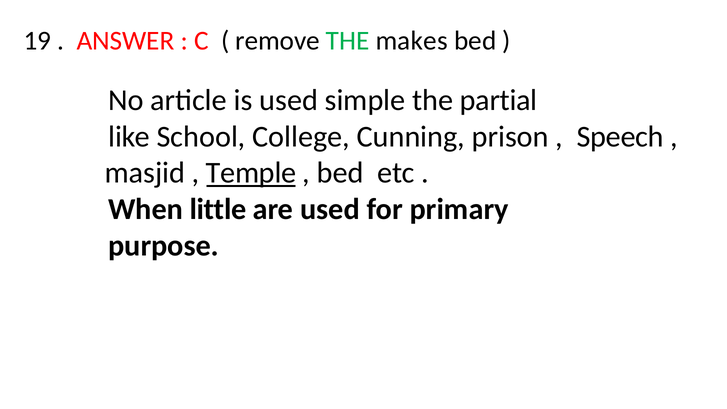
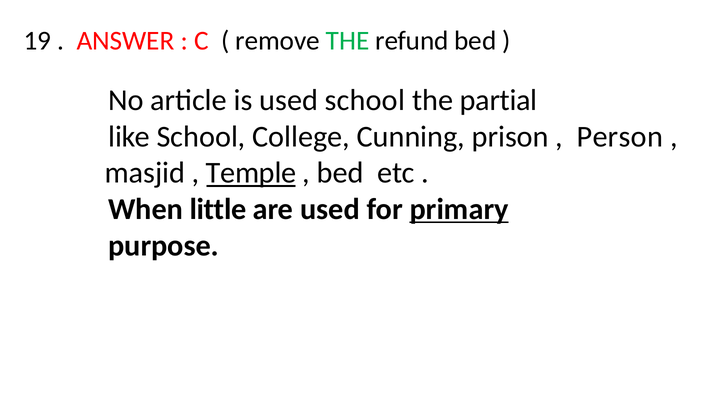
makes: makes -> refund
used simple: simple -> school
Speech: Speech -> Person
primary underline: none -> present
